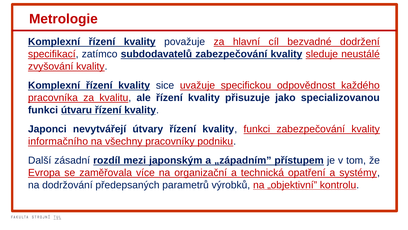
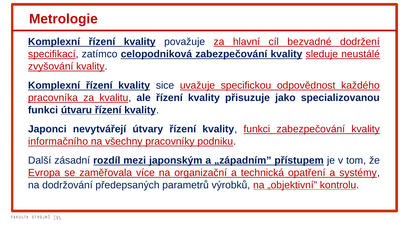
subdodavatelů: subdodavatelů -> celopodniková
